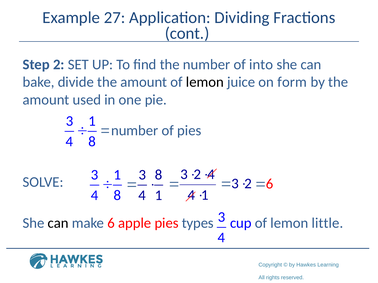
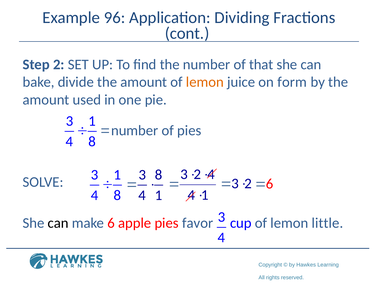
27: 27 -> 96
into: into -> that
lemon at (205, 82) colour: black -> orange
types: types -> favor
